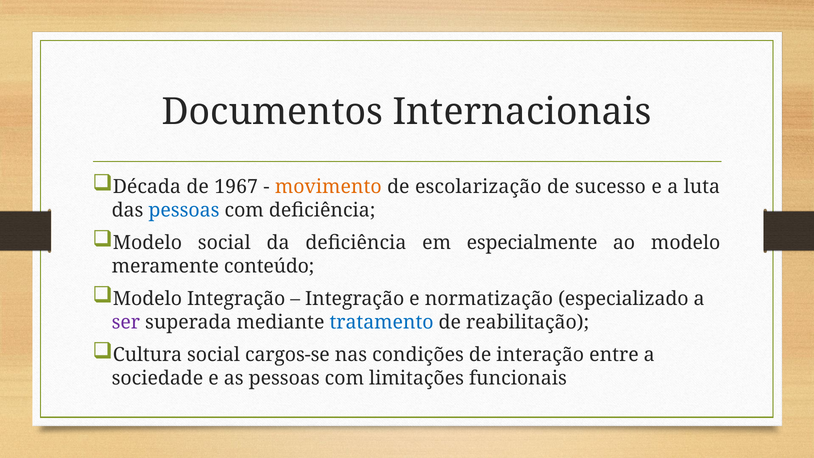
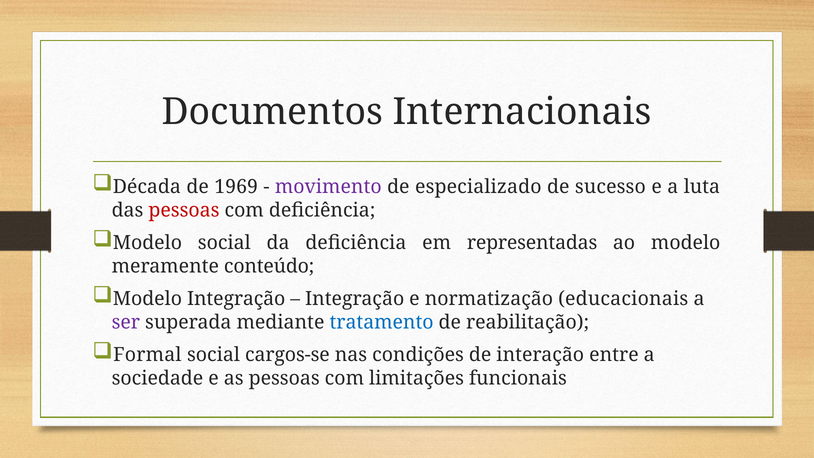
1967: 1967 -> 1969
movimento colour: orange -> purple
escolarização: escolarização -> especializado
pessoas at (184, 210) colour: blue -> red
especialmente: especialmente -> representadas
especializado: especializado -> educacionais
Cultura: Cultura -> Formal
